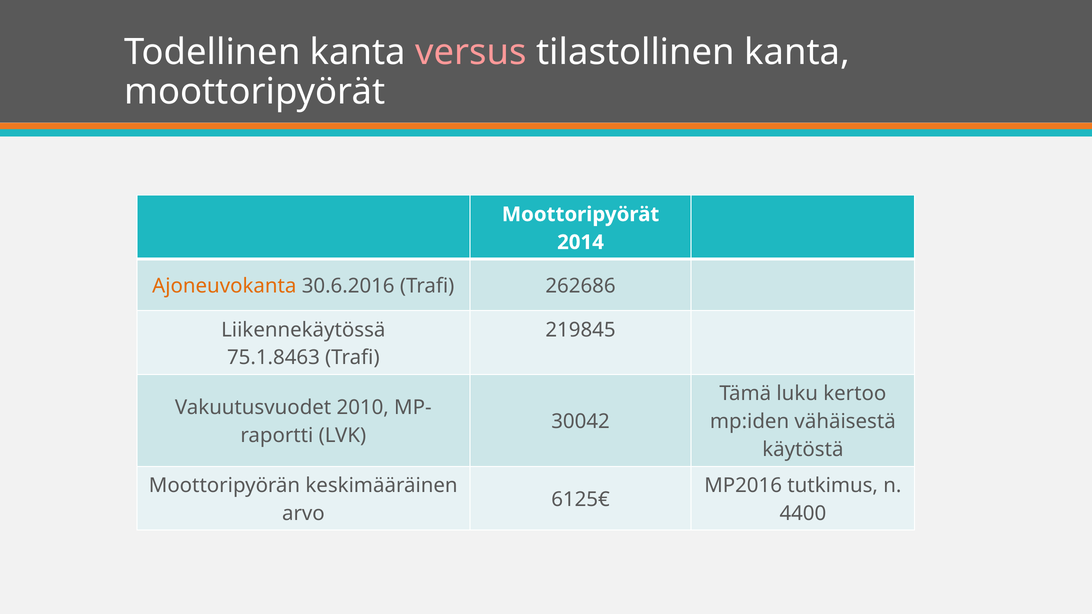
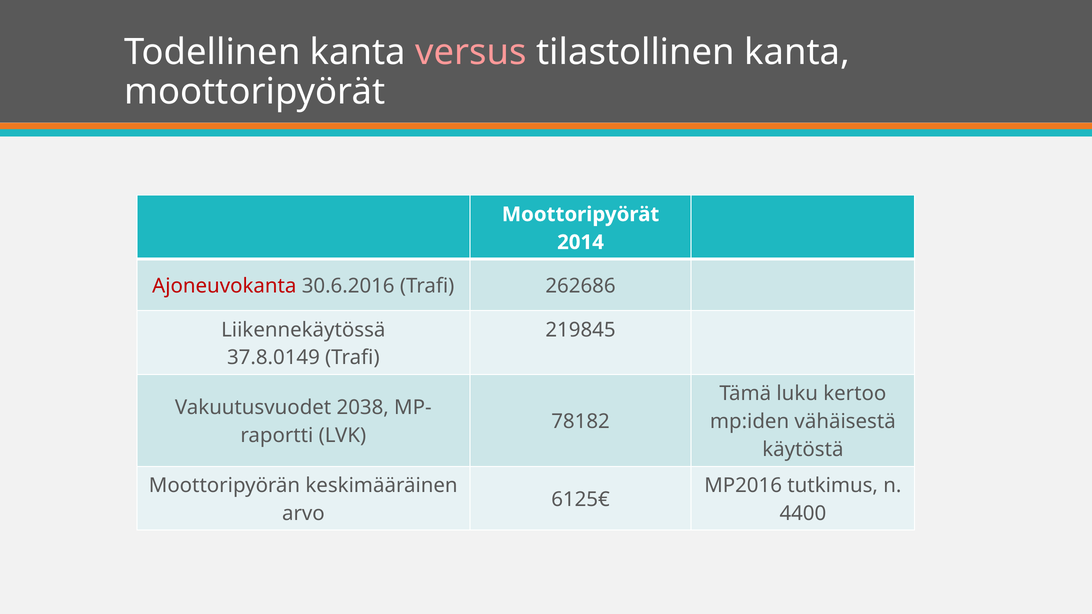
Ajoneuvokanta colour: orange -> red
75.1.8463: 75.1.8463 -> 37.8.0149
2010: 2010 -> 2038
30042: 30042 -> 78182
